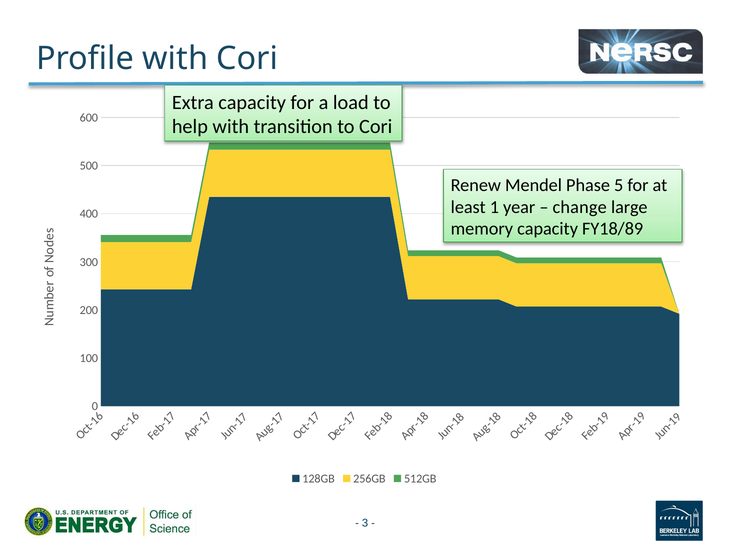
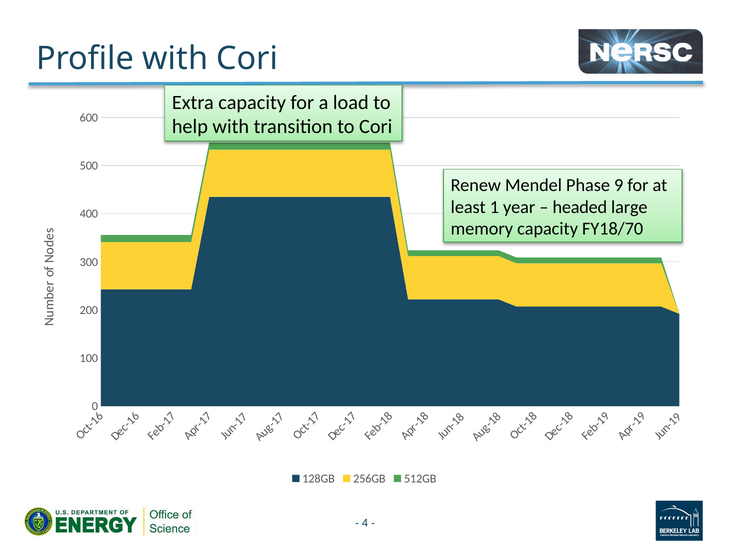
Phase 5: 5 -> 9
change: change -> headed
FY18/89: FY18/89 -> FY18/70
3: 3 -> 4
